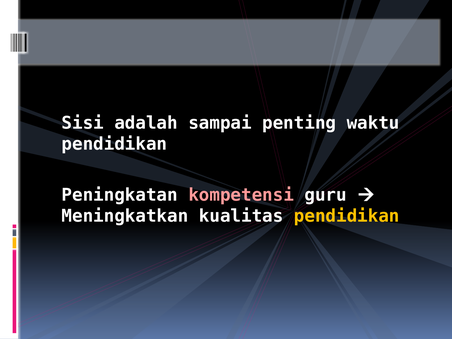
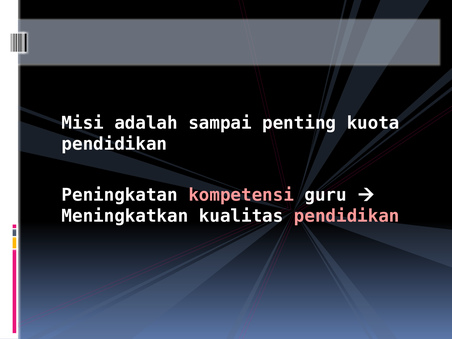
Sisi: Sisi -> Misi
waktu: waktu -> kuota
pendidikan at (347, 216) colour: yellow -> pink
